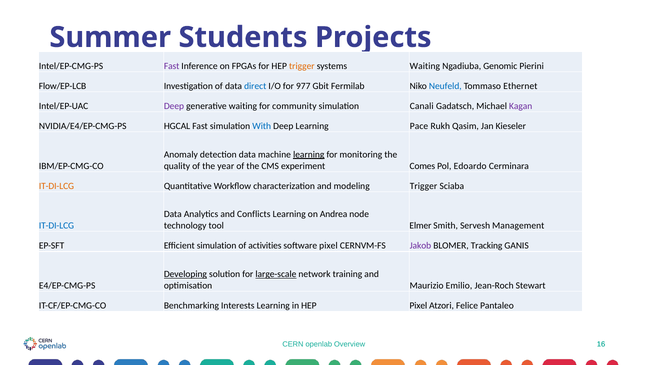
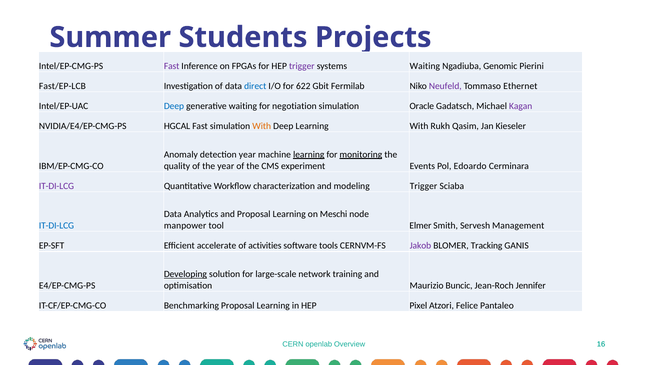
trigger at (302, 66) colour: orange -> purple
Flow/EP-LCB: Flow/EP-LCB -> Fast/EP-LCB
977: 977 -> 622
Neufeld colour: blue -> purple
Deep at (174, 106) colour: purple -> blue
community: community -> negotiation
Canali: Canali -> Oracle
With at (262, 126) colour: blue -> orange
Learning Pace: Pace -> With
detection data: data -> year
monitoring underline: none -> present
Comes: Comes -> Events
IT-DI-LCG at (56, 186) colour: orange -> purple
and Conflicts: Conflicts -> Proposal
Andrea: Andrea -> Meschi
technology: technology -> manpower
Efficient simulation: simulation -> accelerate
software pixel: pixel -> tools
large-scale underline: present -> none
Emilio: Emilio -> Buncic
Stewart: Stewart -> Jennifer
Benchmarking Interests: Interests -> Proposal
